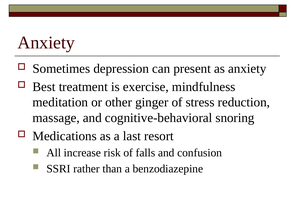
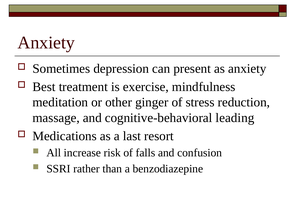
snoring: snoring -> leading
